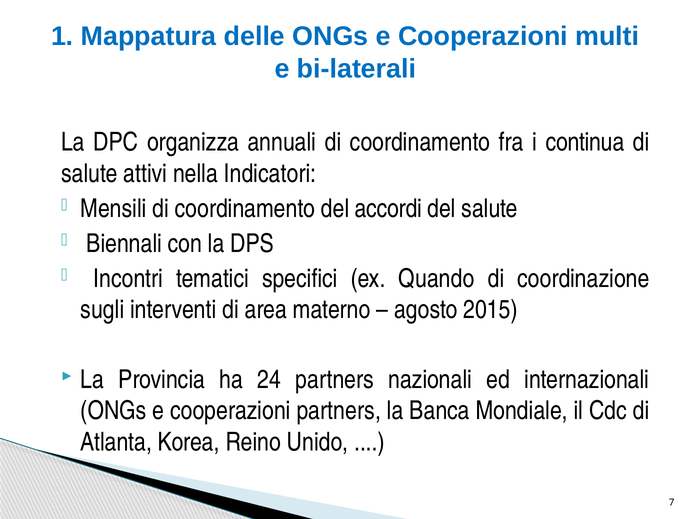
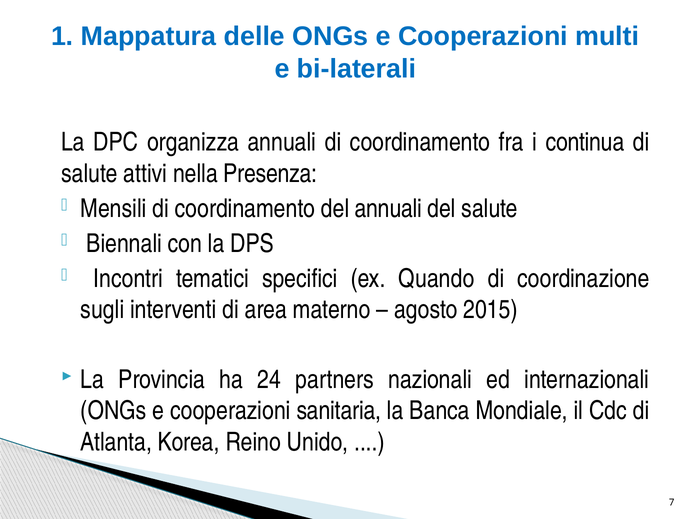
Indicatori: Indicatori -> Presenza
del accordi: accordi -> annuali
cooperazioni partners: partners -> sanitaria
